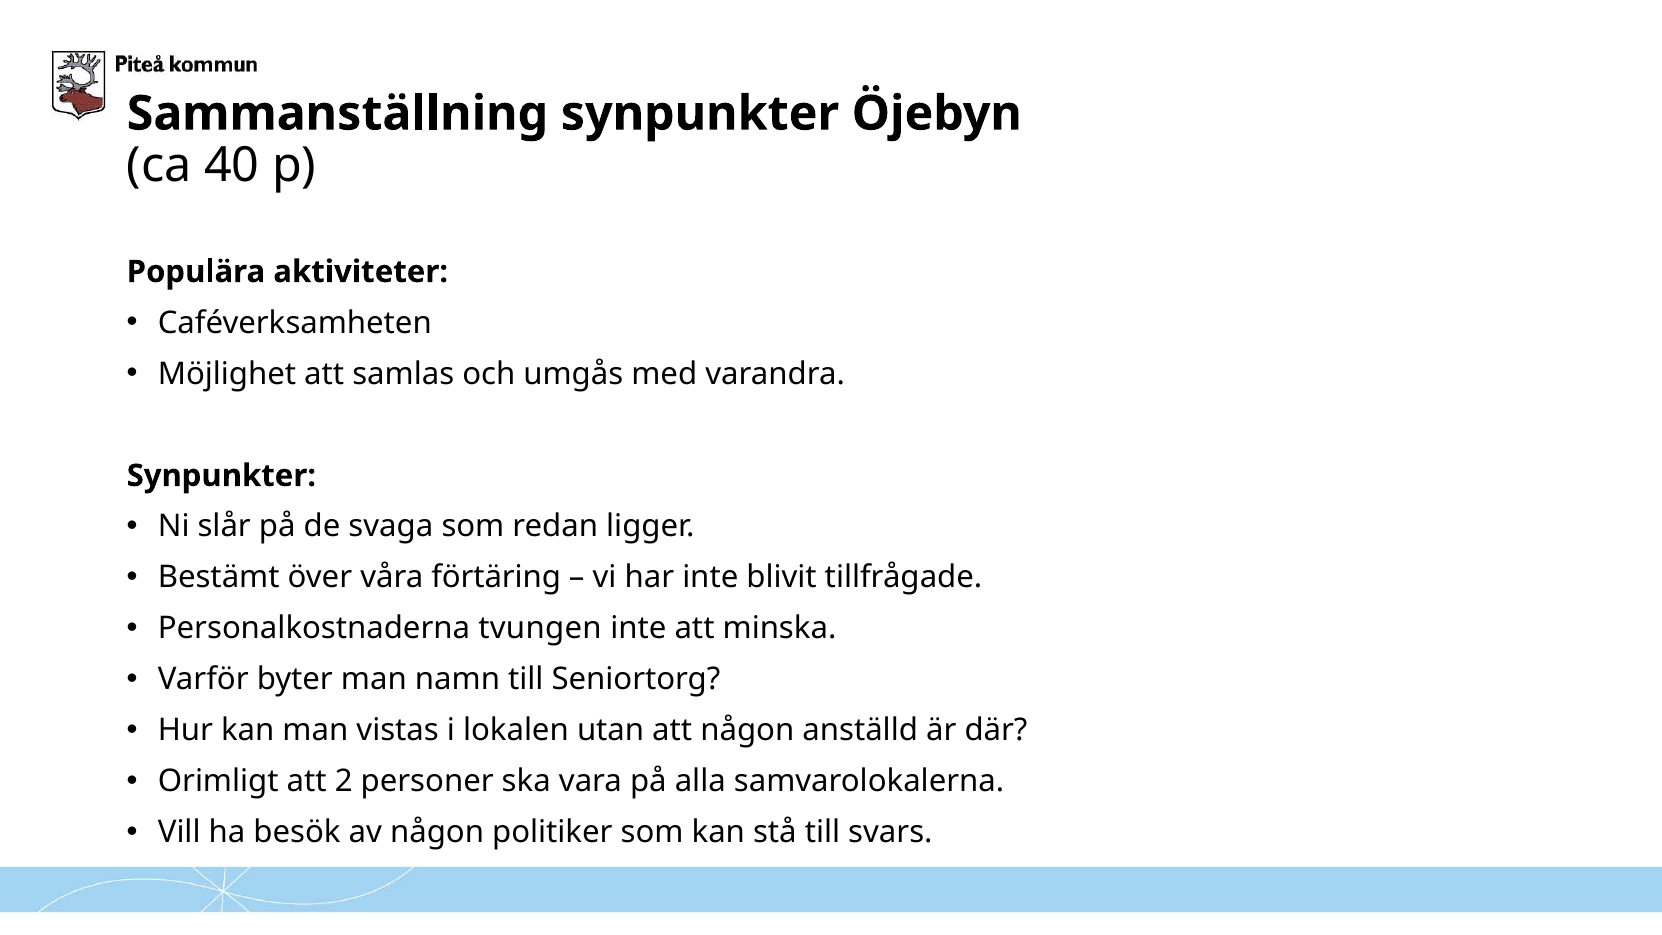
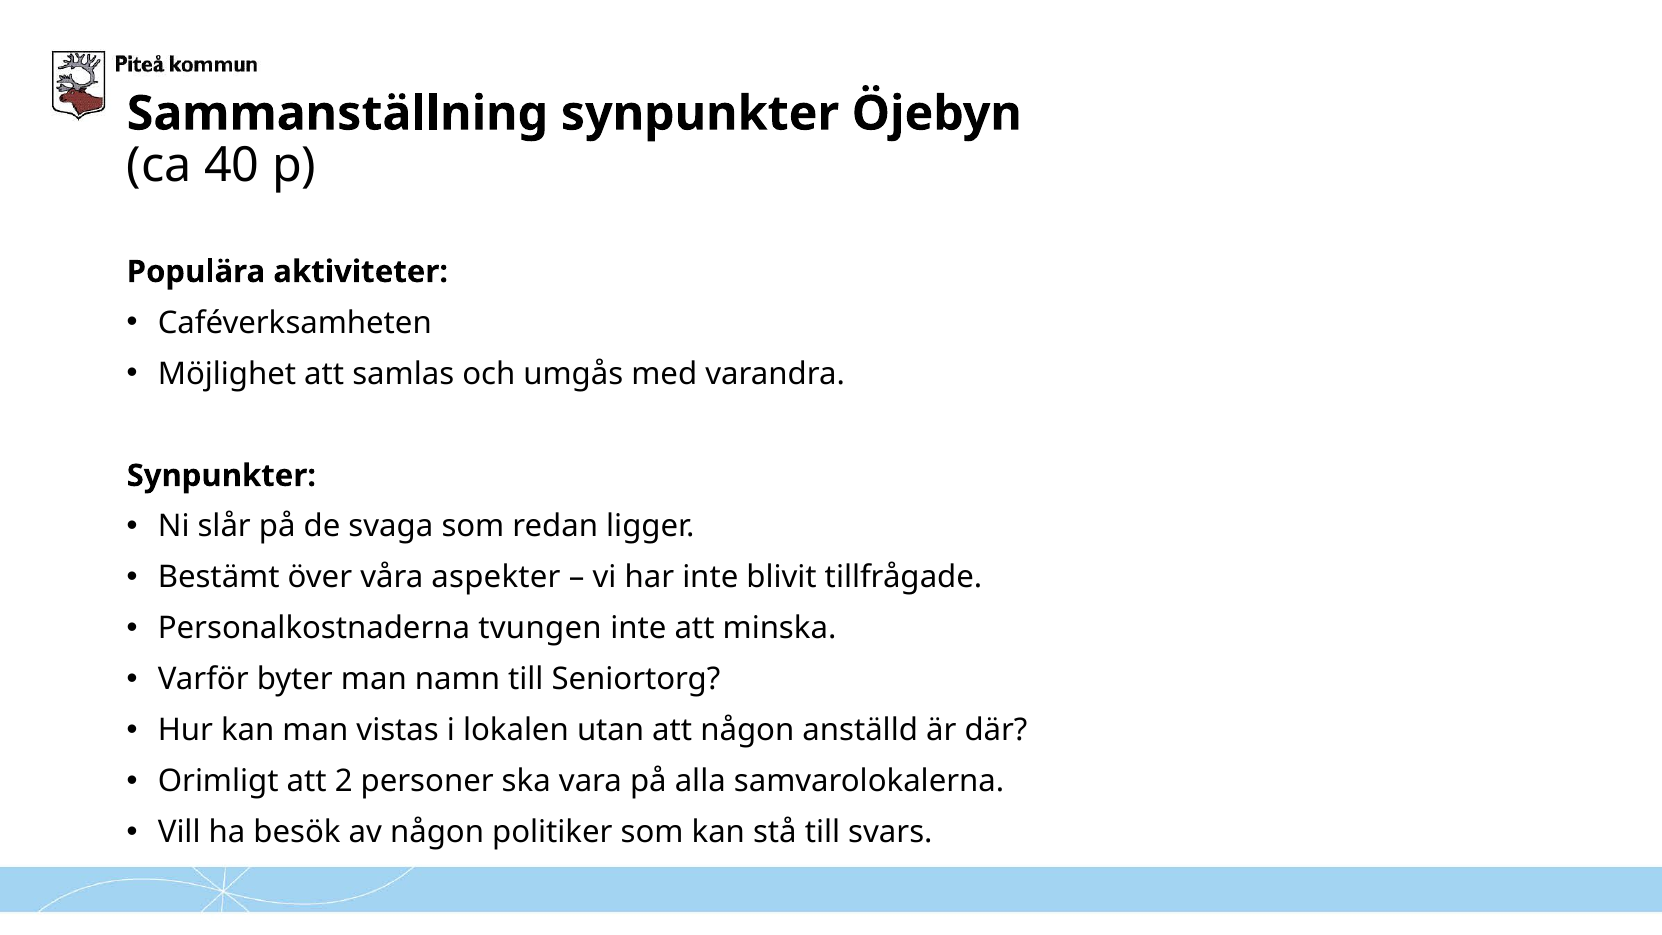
förtäring: förtäring -> aspekter
